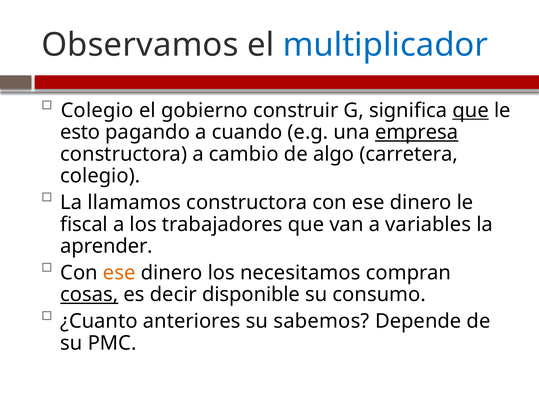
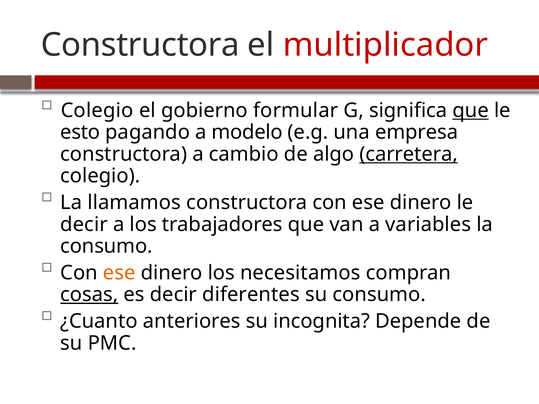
Observamos at (140, 45): Observamos -> Constructora
multiplicador colour: blue -> red
construir: construir -> formular
cuando: cuando -> modelo
empresa underline: present -> none
carretera underline: none -> present
fiscal at (84, 225): fiscal -> decir
aprender at (106, 246): aprender -> consumo
disponible: disponible -> diferentes
sabemos: sabemos -> incognita
